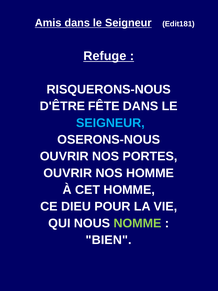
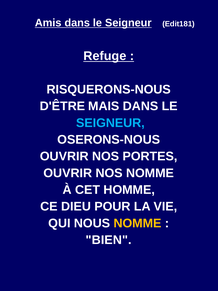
FÊTE: FÊTE -> MAIS
NOS HOMME: HOMME -> NOMME
NOMME at (137, 223) colour: light green -> yellow
